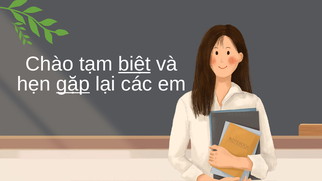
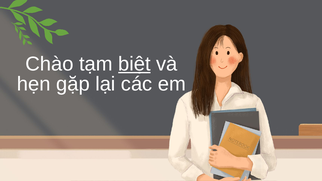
gặp underline: present -> none
